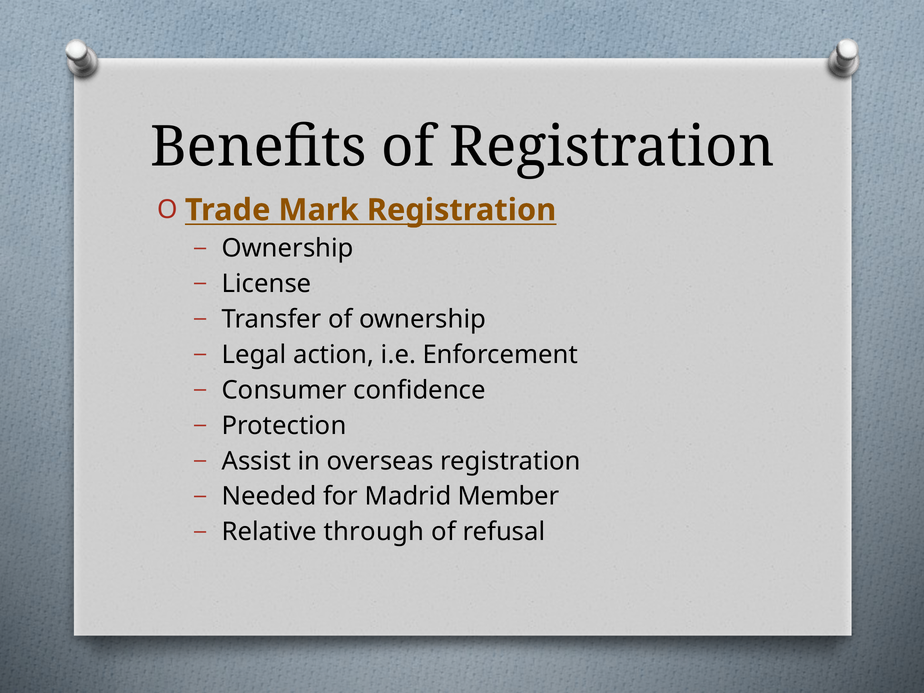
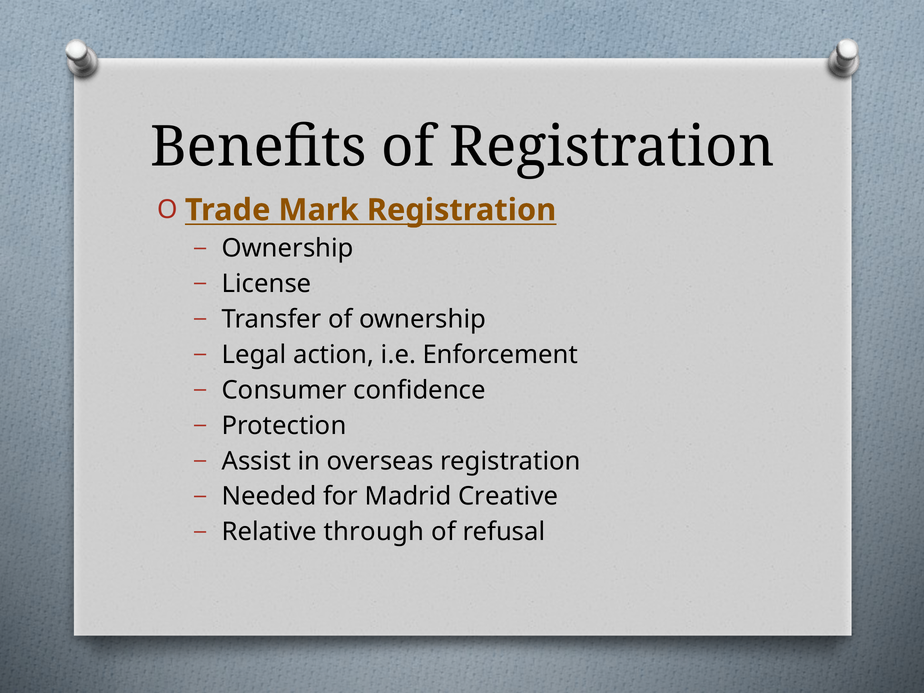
Member: Member -> Creative
